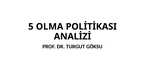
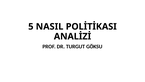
OLMA: OLMA -> NASIL
